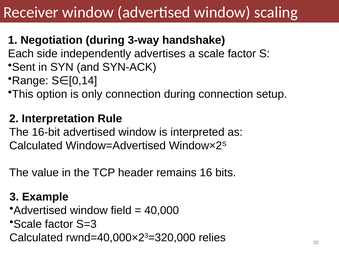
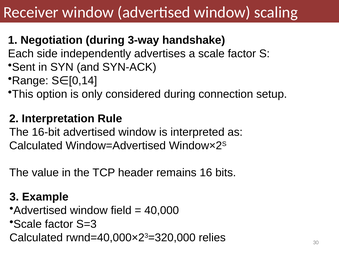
only connection: connection -> considered
